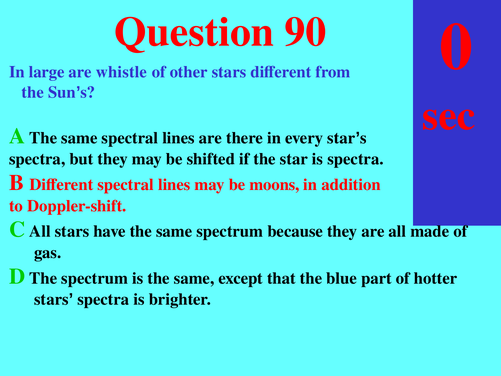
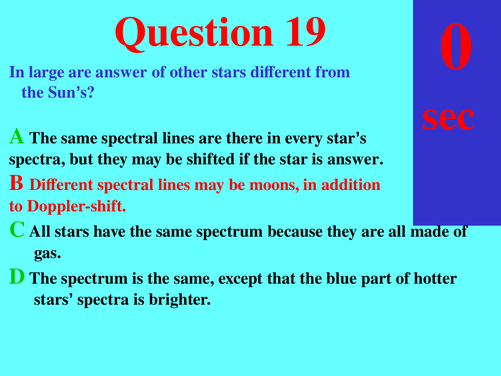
Question 90: 90 -> 19
are whistle: whistle -> answer
is spectra: spectra -> answer
